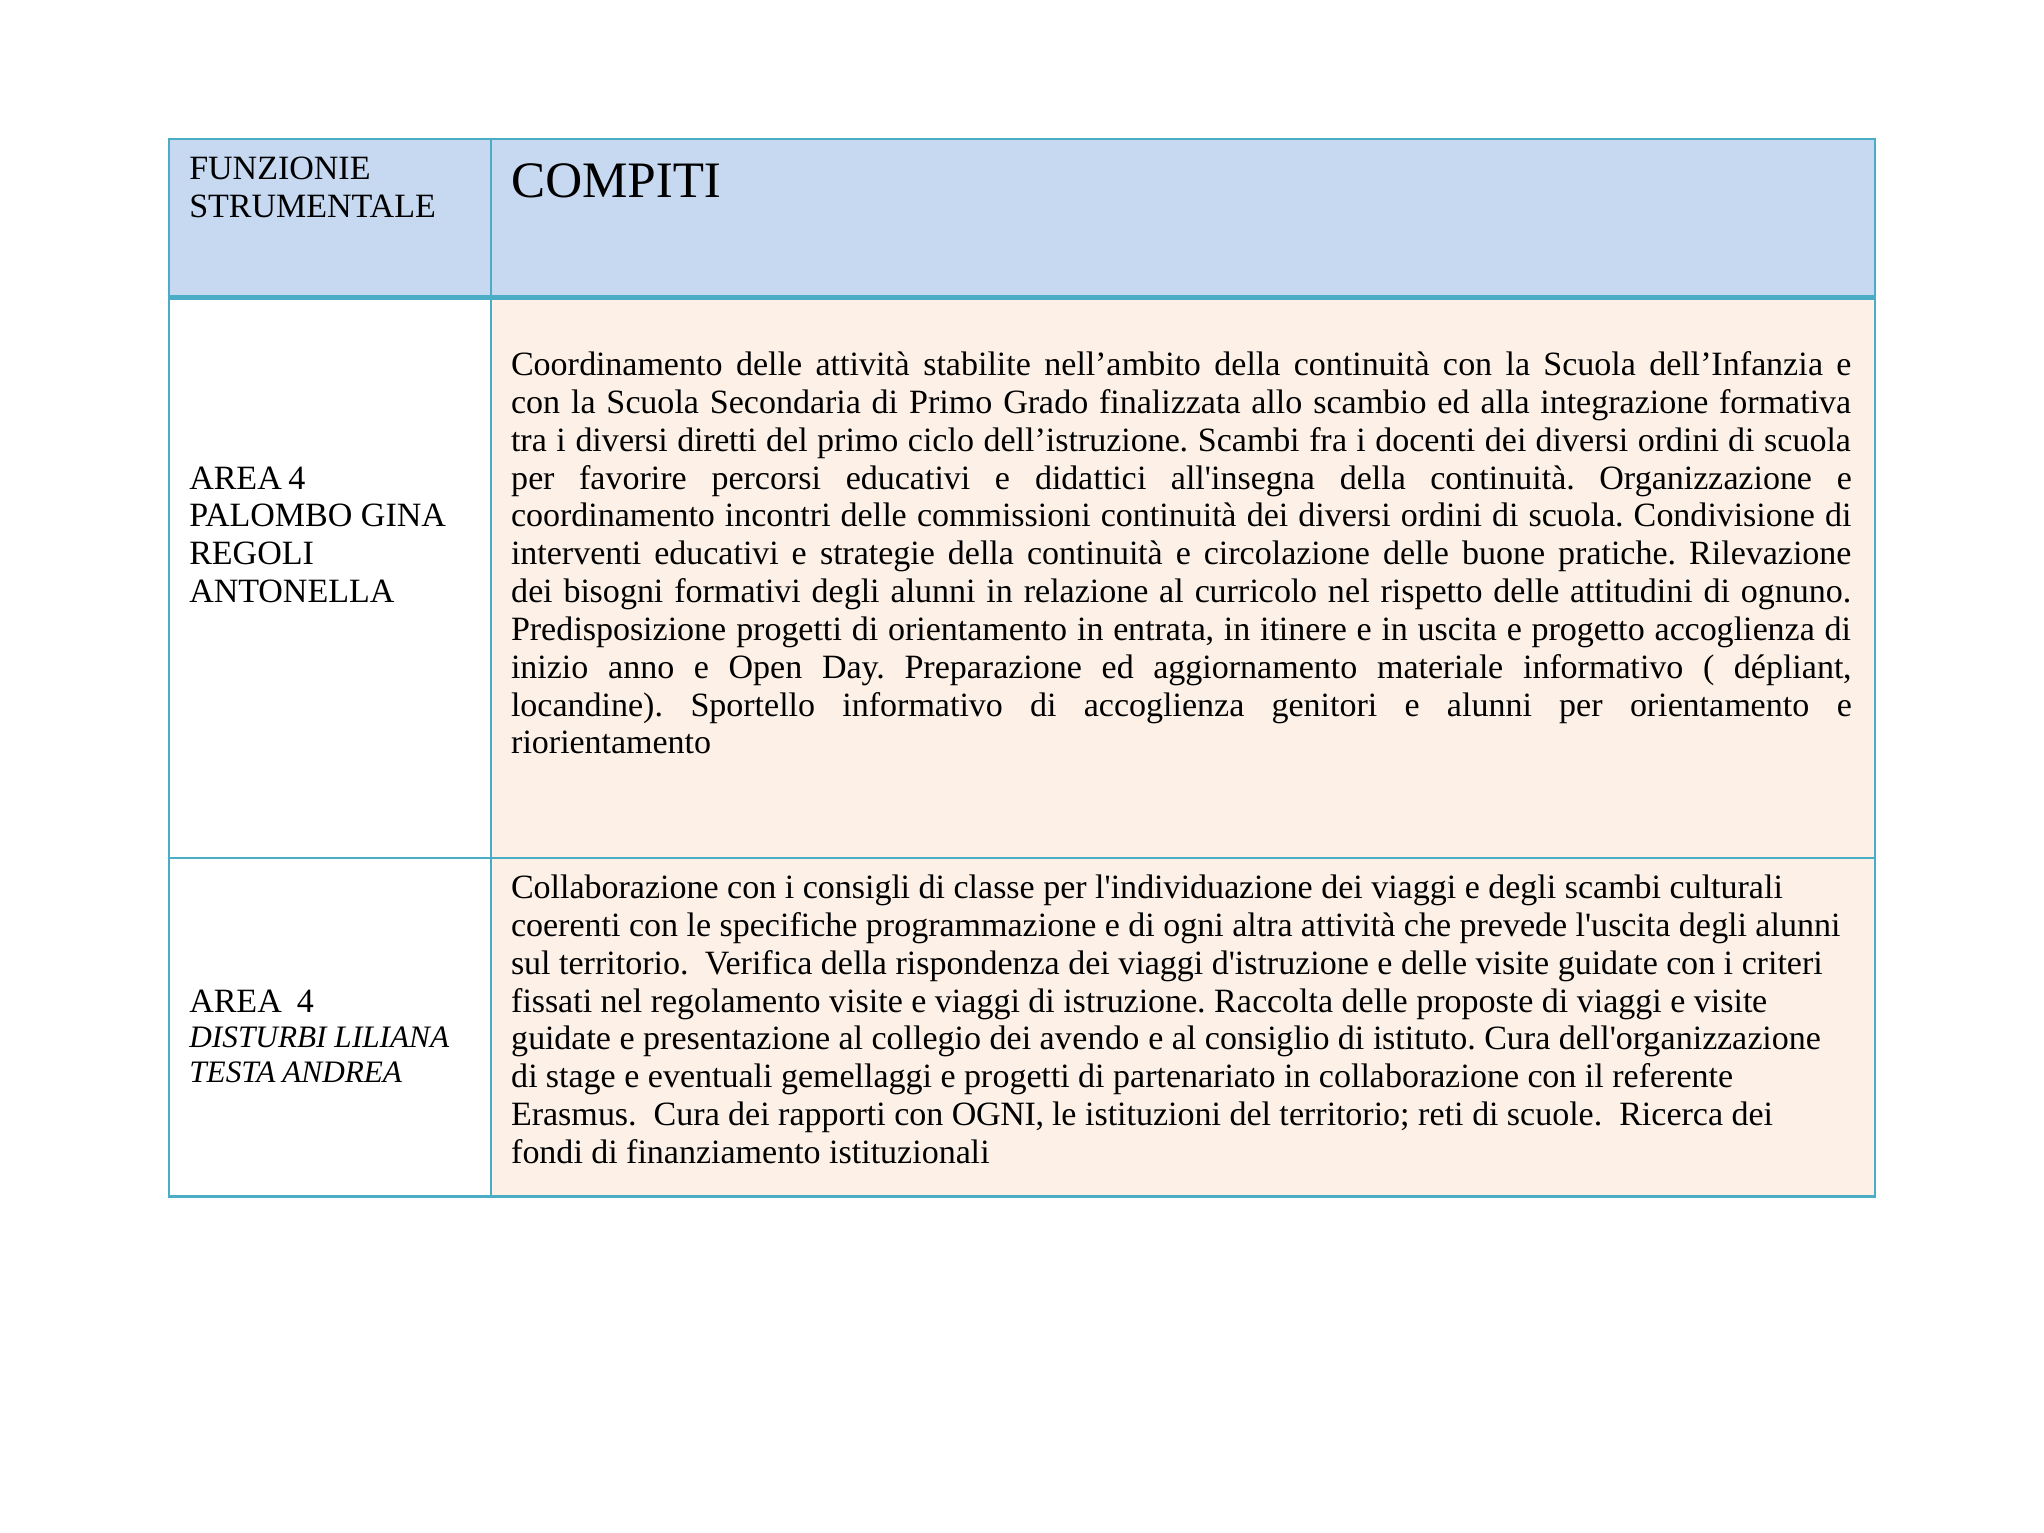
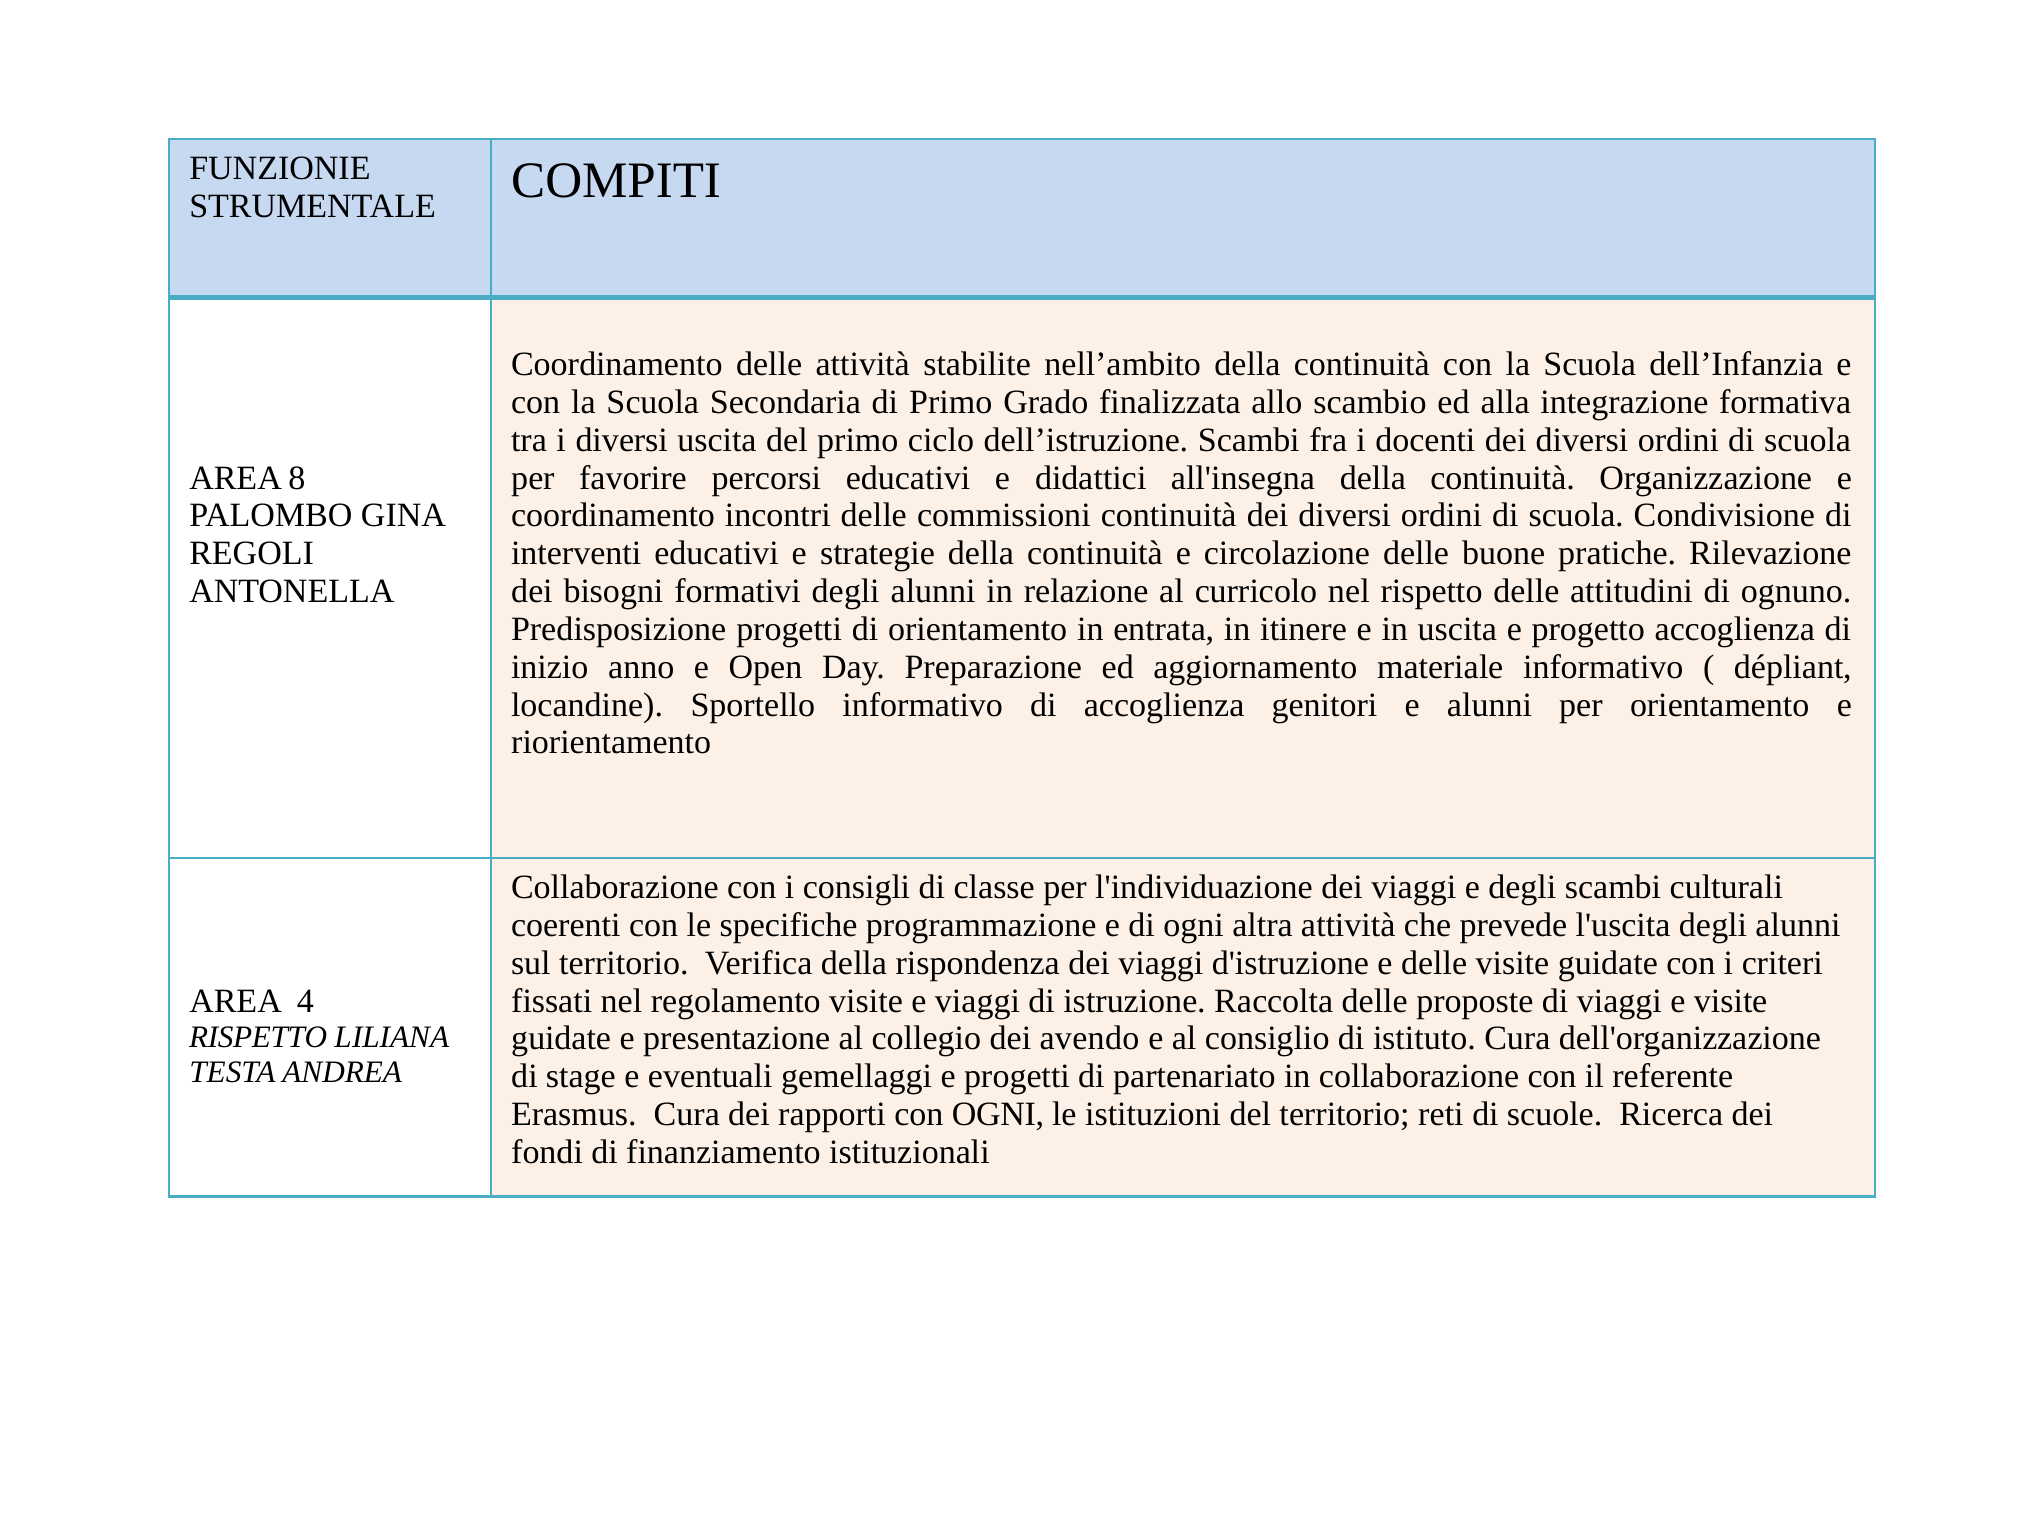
diversi diretti: diretti -> uscita
4 at (297, 478): 4 -> 8
DISTURBI at (258, 1037): DISTURBI -> RISPETTO
